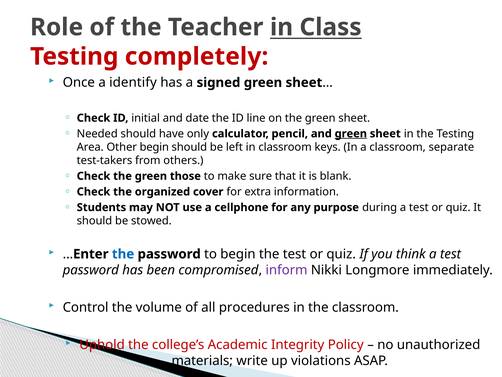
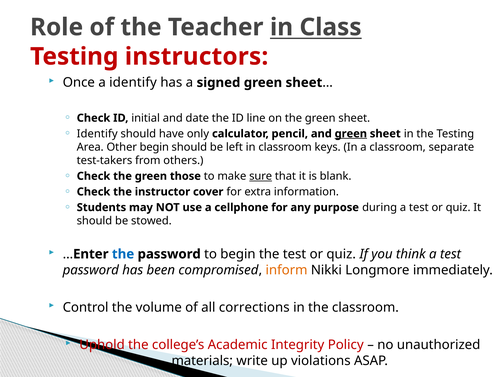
completely: completely -> instructors
Needed at (97, 134): Needed -> Identify
sure underline: none -> present
organized: organized -> instructor
inform colour: purple -> orange
procedures: procedures -> corrections
